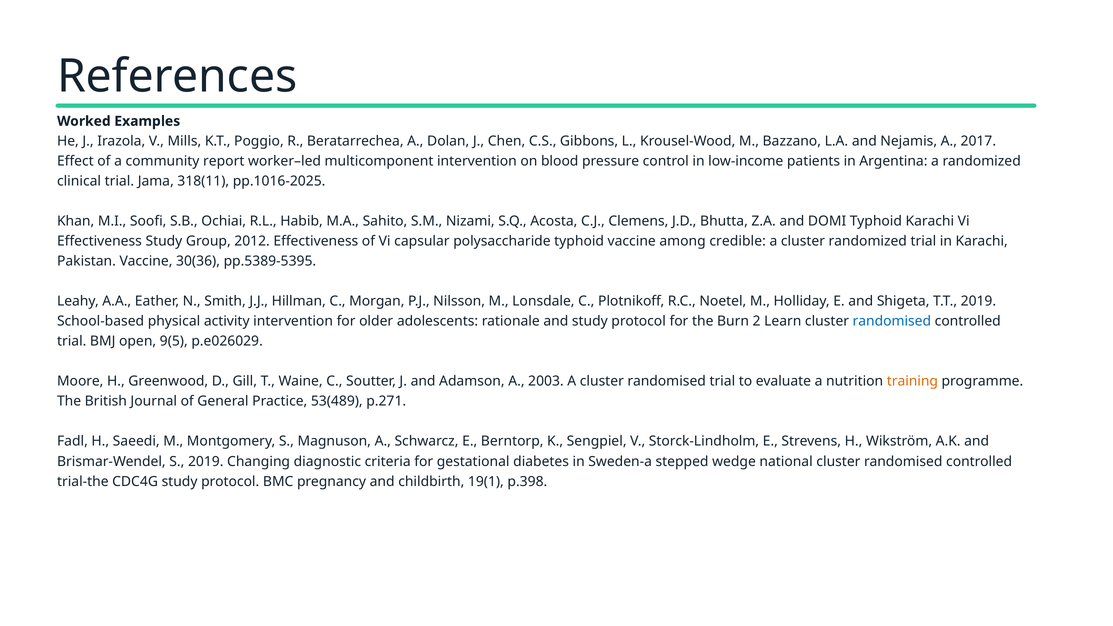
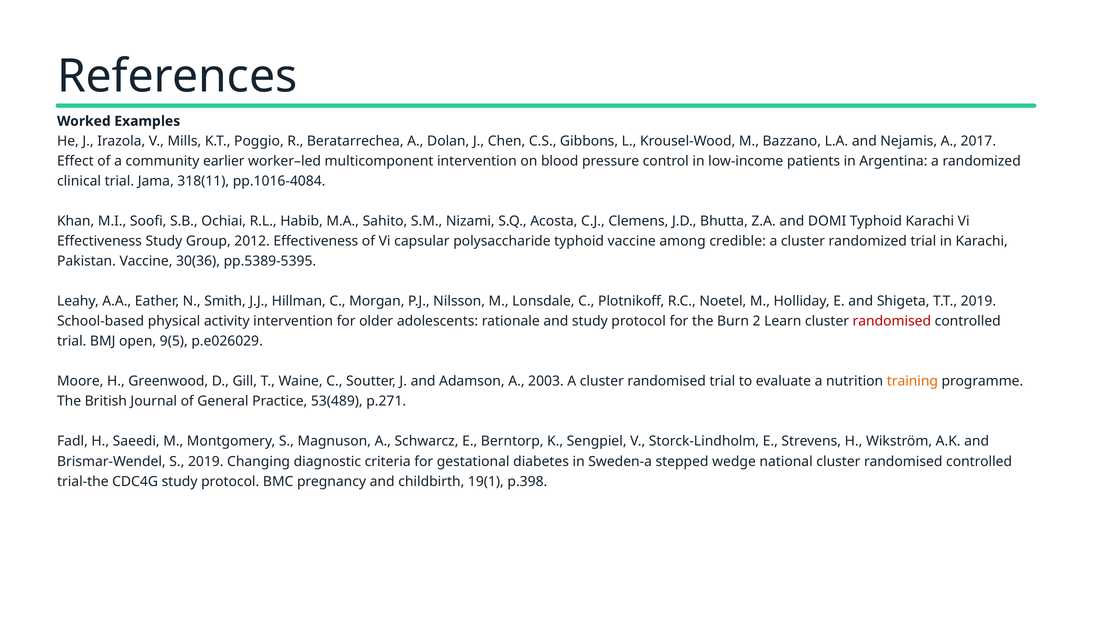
report: report -> earlier
pp.1016-2025: pp.1016-2025 -> pp.1016-4084
randomised at (892, 321) colour: blue -> red
